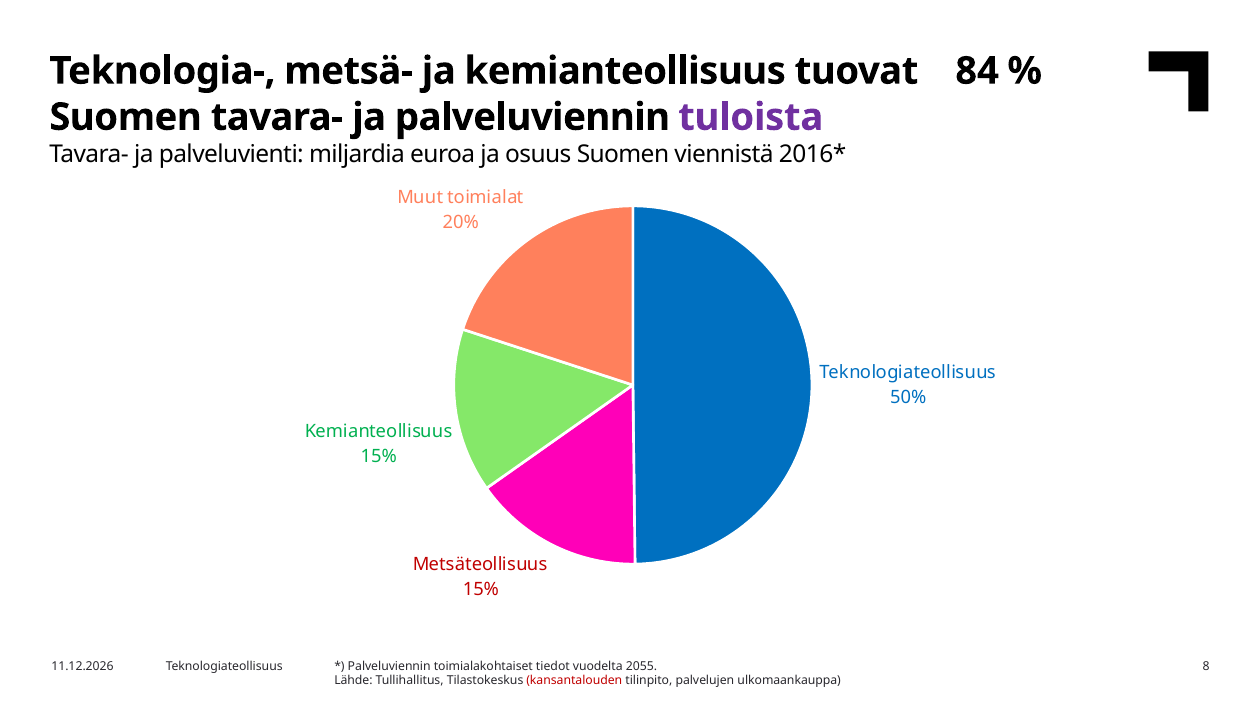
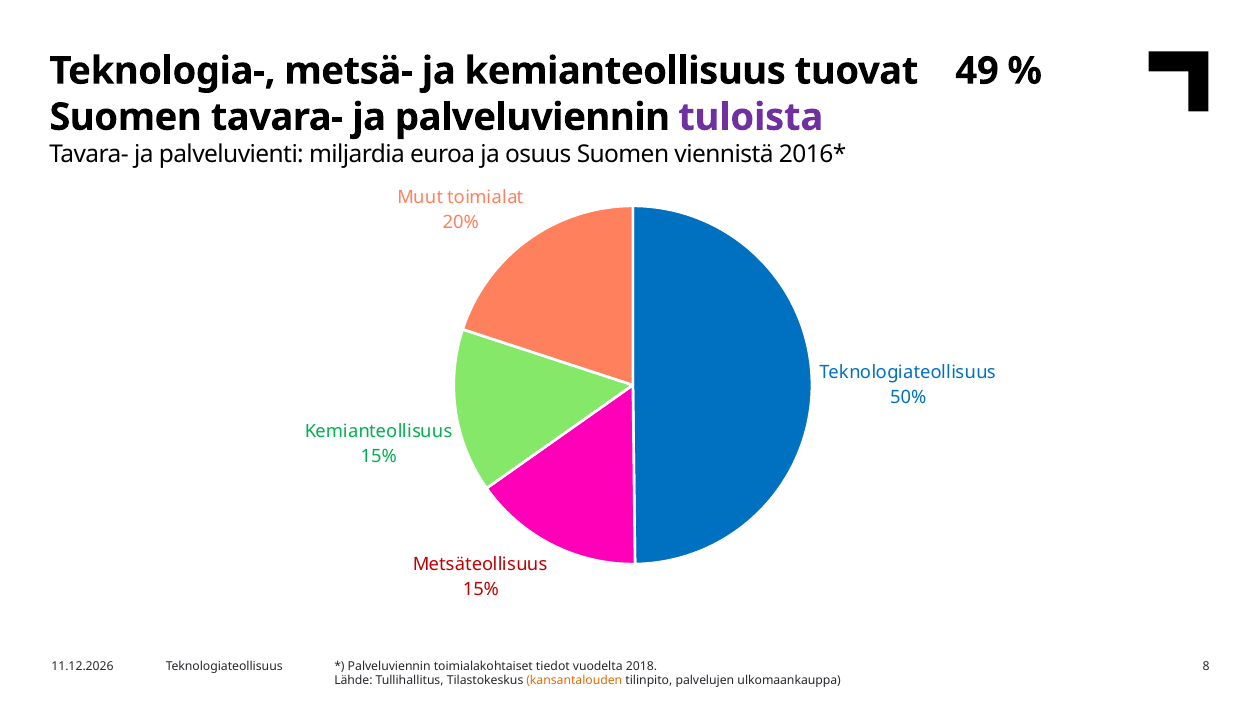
84: 84 -> 49
2055: 2055 -> 2018
kansantalouden colour: red -> orange
